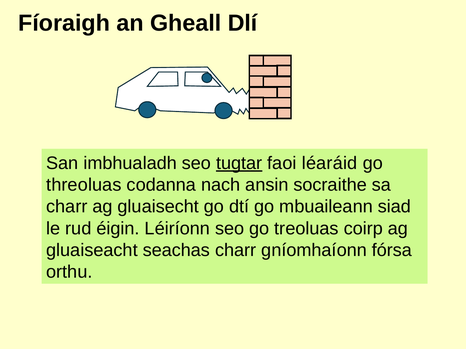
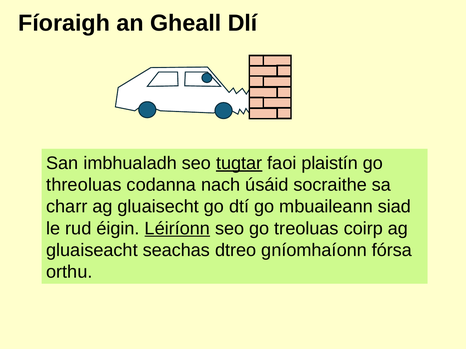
léaráid: léaráid -> plaistín
ansin: ansin -> úsáid
Léiríonn underline: none -> present
seachas charr: charr -> dtreo
